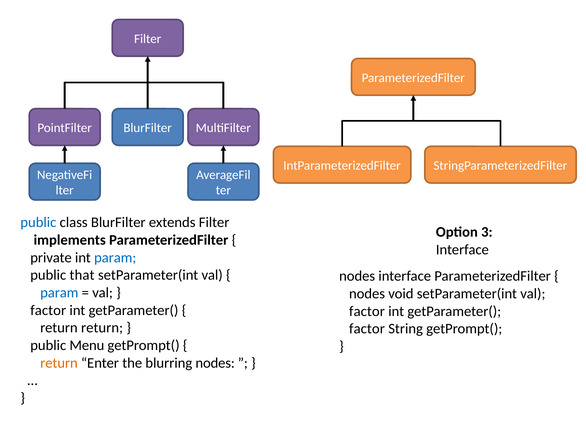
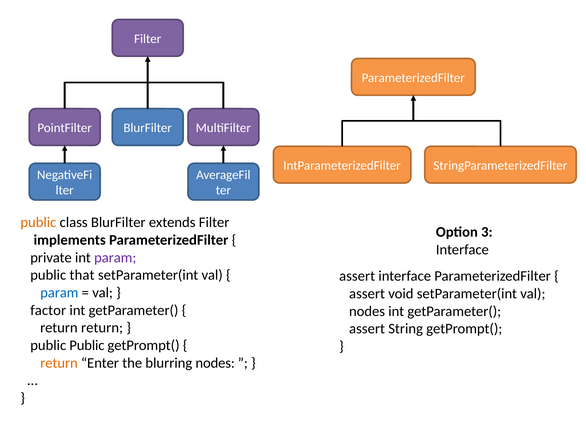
public at (38, 223) colour: blue -> orange
param at (115, 258) colour: blue -> purple
nodes at (357, 276): nodes -> assert
nodes at (367, 294): nodes -> assert
factor at (367, 312): factor -> nodes
factor at (367, 329): factor -> assert
public Menu: Menu -> Public
